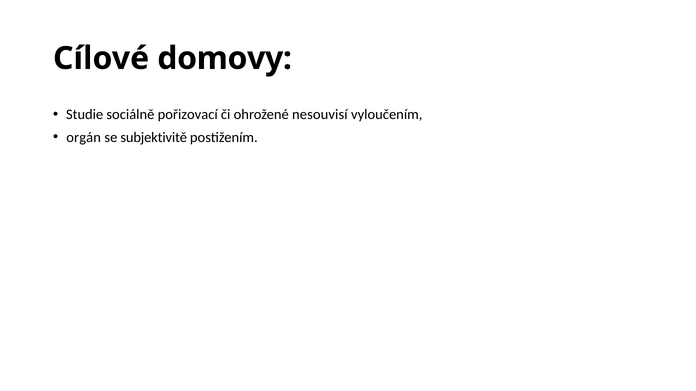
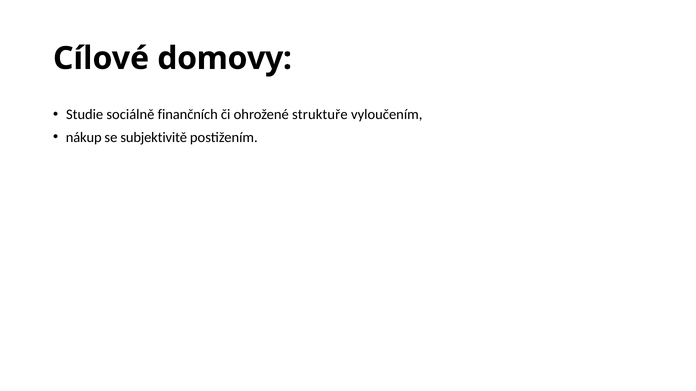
pořizovací: pořizovací -> finančních
nesouvisí: nesouvisí -> struktuře
orgán: orgán -> nákup
